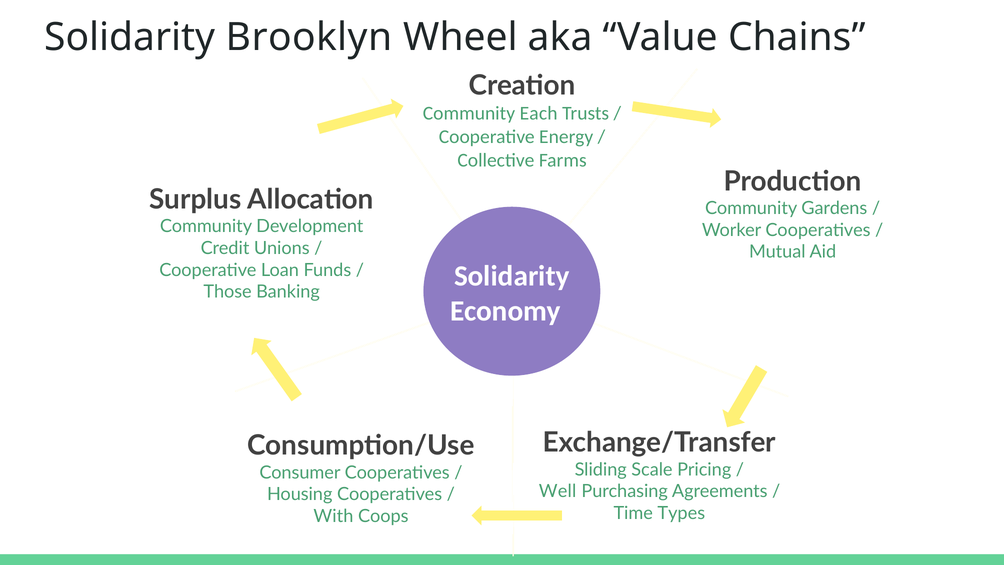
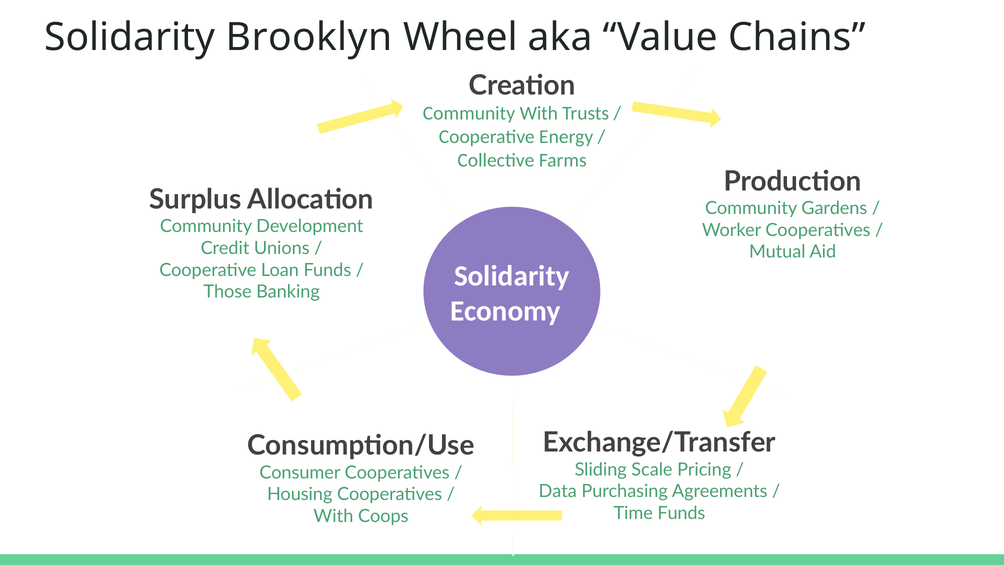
Community Each: Each -> With
Well: Well -> Data
Time Types: Types -> Funds
